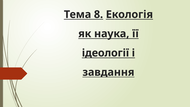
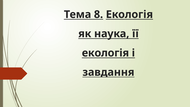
ідеології at (105, 53): ідеології -> екологія
